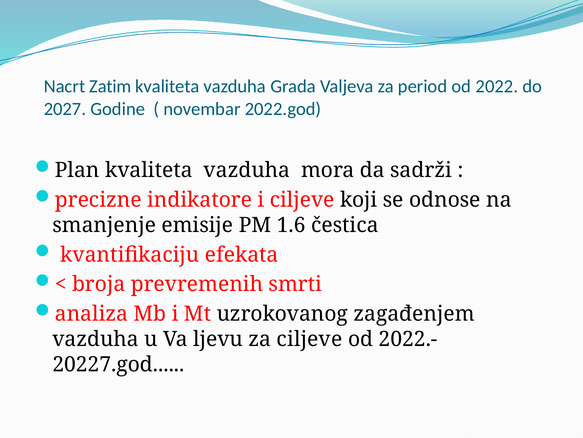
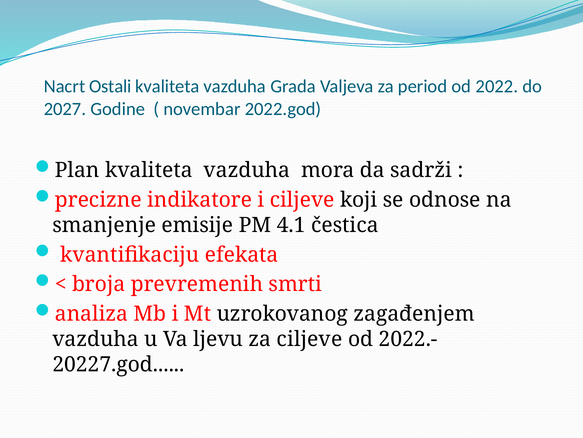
Zatim: Zatim -> Ostali
1.6: 1.6 -> 4.1
